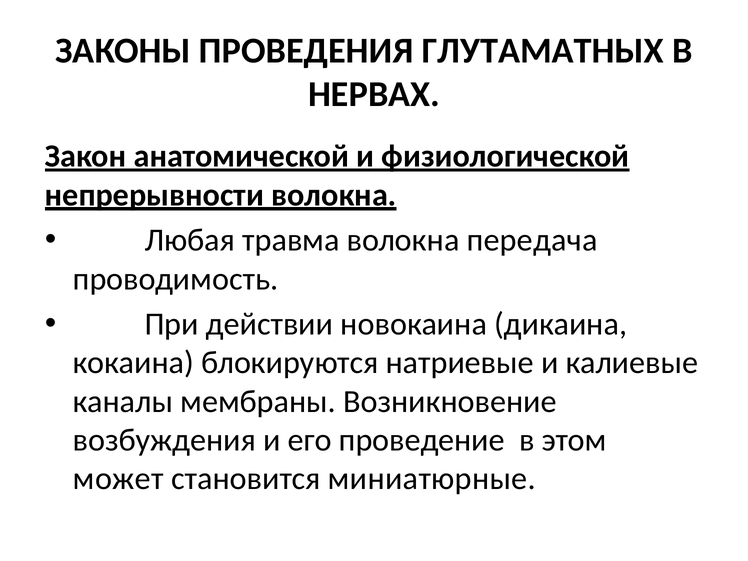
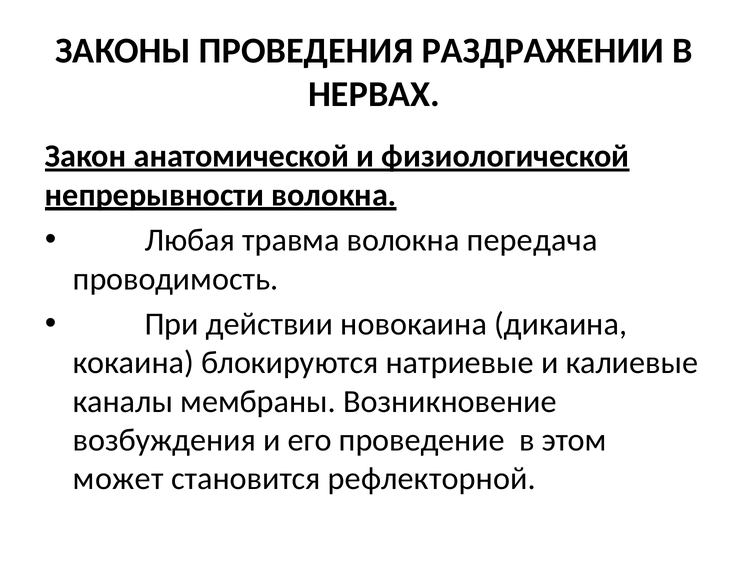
ГЛУТАМАТНЫХ: ГЛУТАМАТНЫХ -> РАЗДРАЖЕНИИ
миниатюрные: миниатюрные -> рефлекторной
